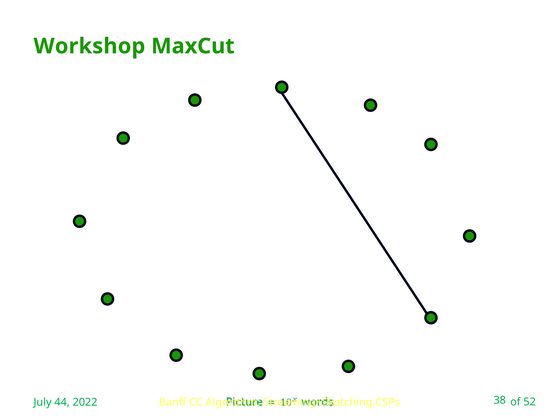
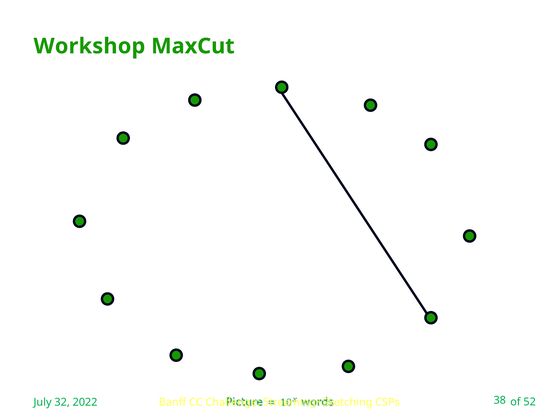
44: 44 -> 32
Algorithm: Algorithm -> Challenge
